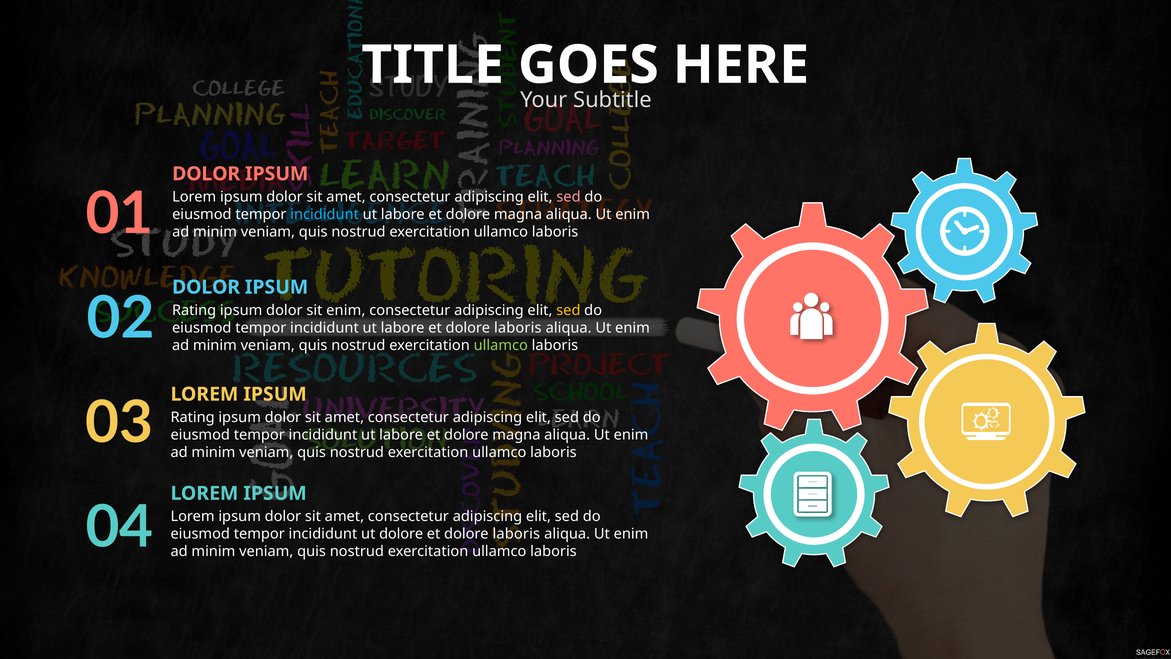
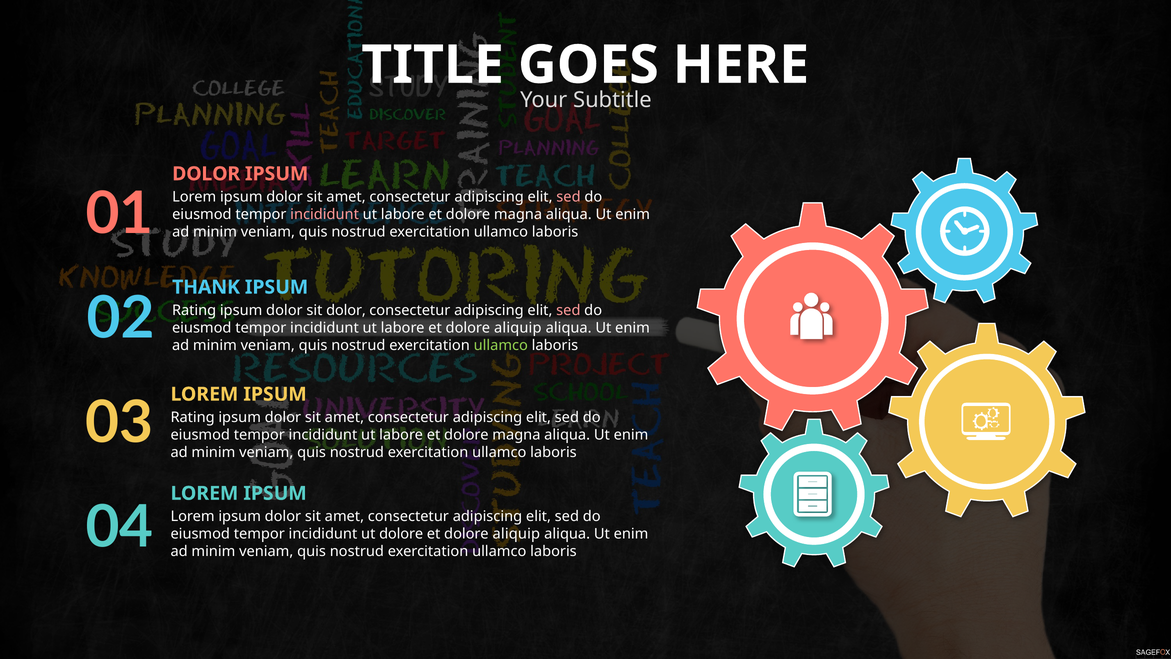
incididunt at (325, 214) colour: light blue -> pink
DOLOR at (206, 287): DOLOR -> THANK
sit enim: enim -> dolor
sed at (568, 310) colour: yellow -> pink
labore et dolore laboris: laboris -> aliquip
laboris at (516, 534): laboris -> aliquip
